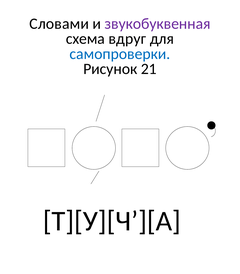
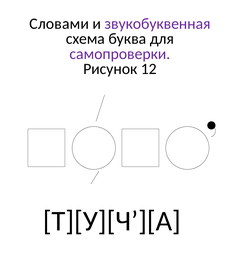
вдруг: вдруг -> буква
самопроверки colour: blue -> purple
21: 21 -> 12
